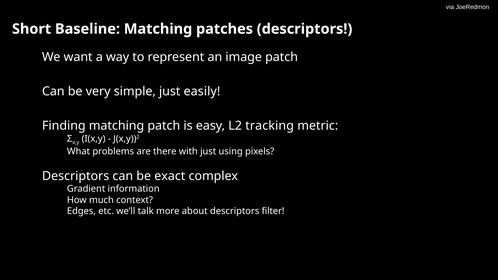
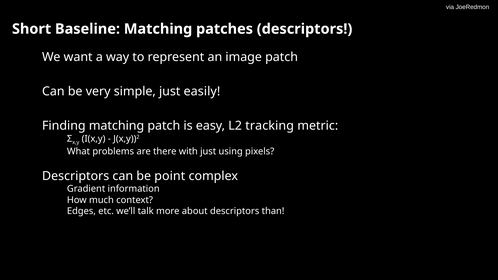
exact: exact -> point
filter: filter -> than
